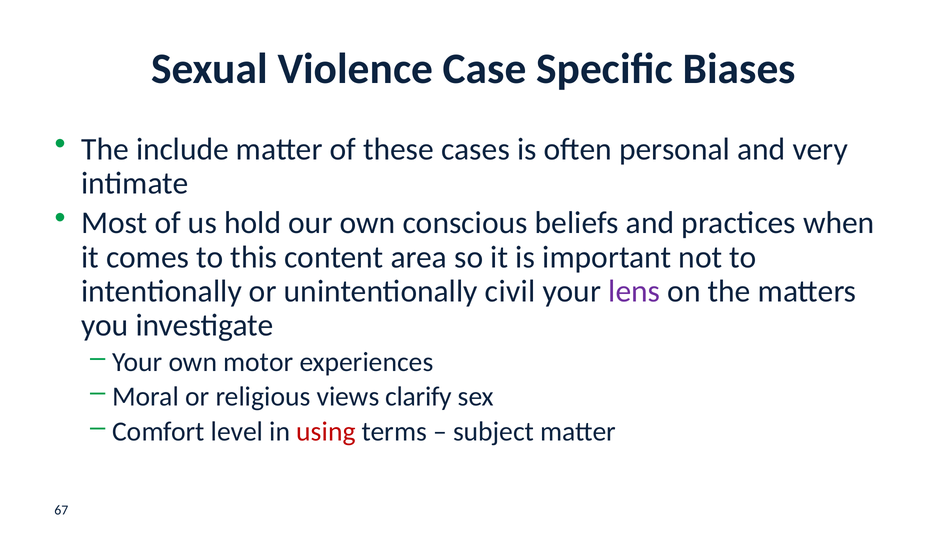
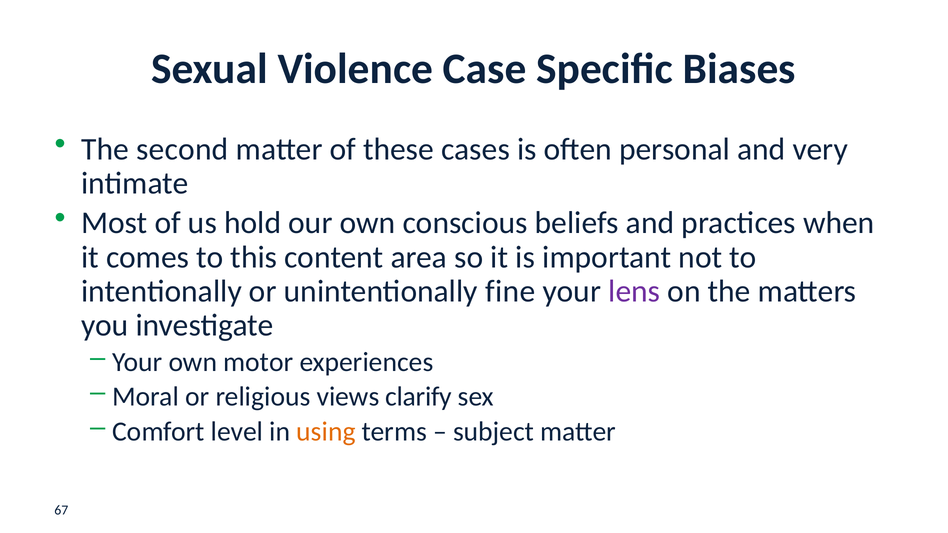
include: include -> second
civil: civil -> fine
using colour: red -> orange
